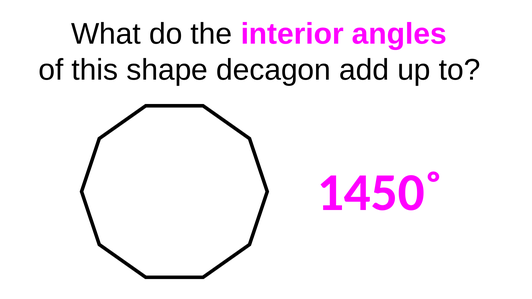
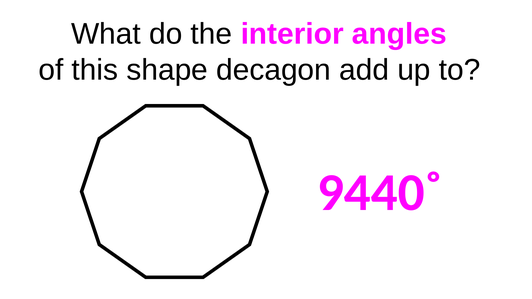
1450˚: 1450˚ -> 9440˚
